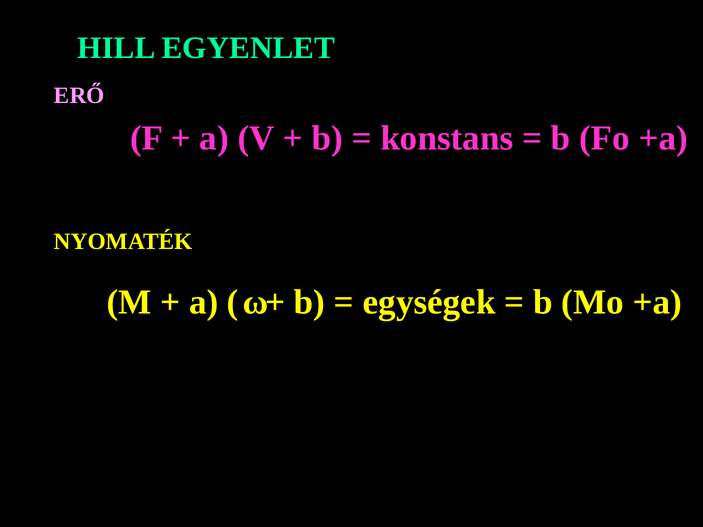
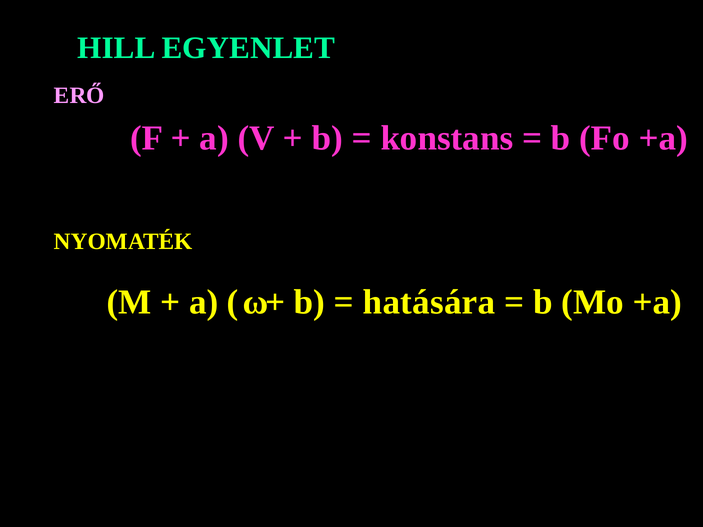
egységek: egységek -> hatására
